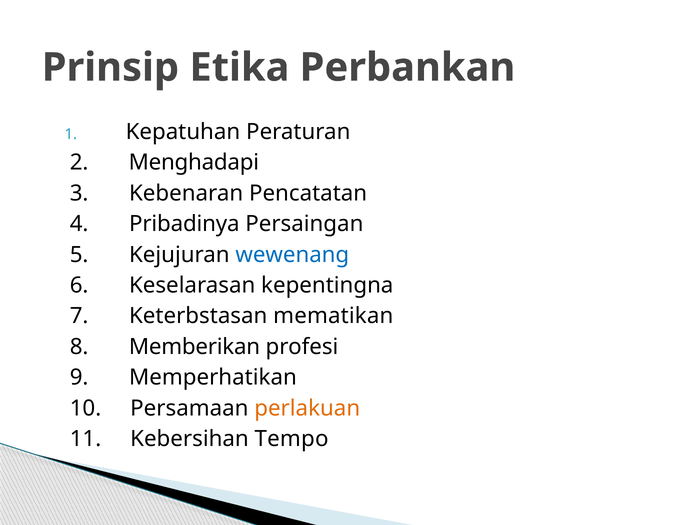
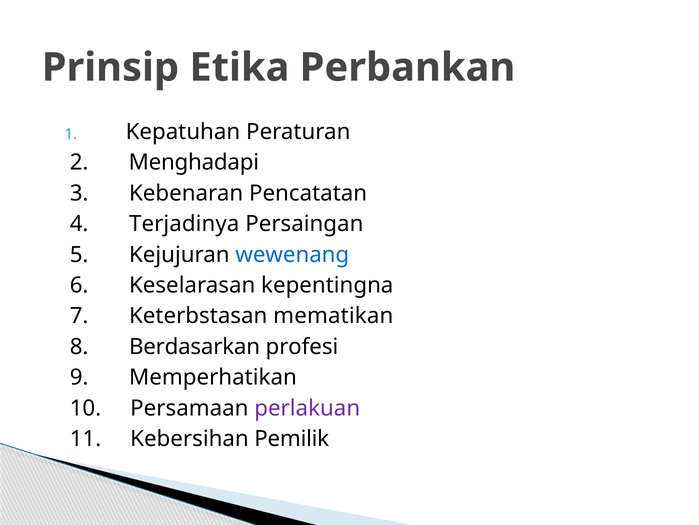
Pribadinya: Pribadinya -> Terjadinya
Memberikan: Memberikan -> Berdasarkan
perlakuan colour: orange -> purple
Tempo: Tempo -> Pemilik
